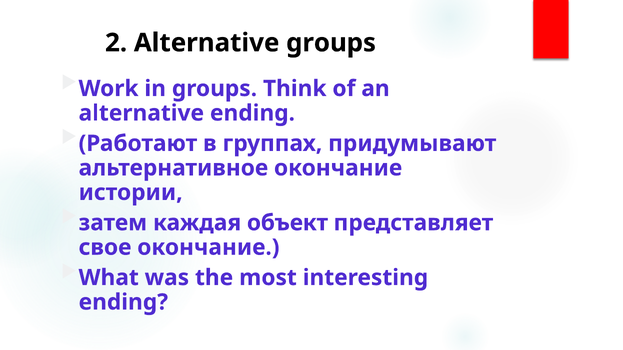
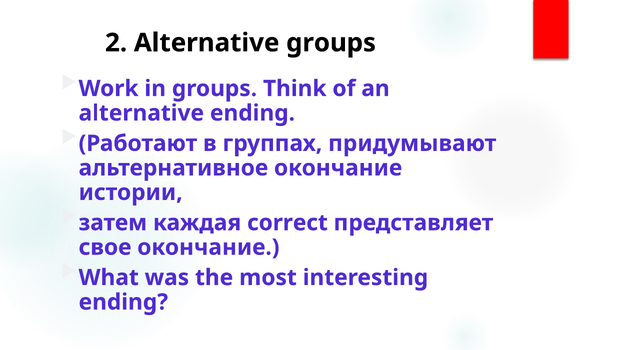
объект: объект -> correct
